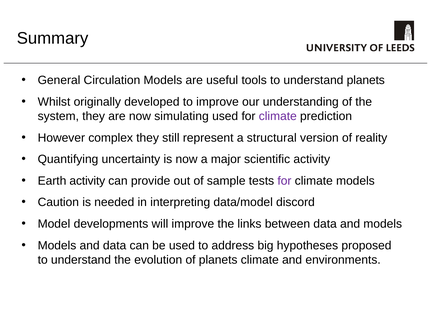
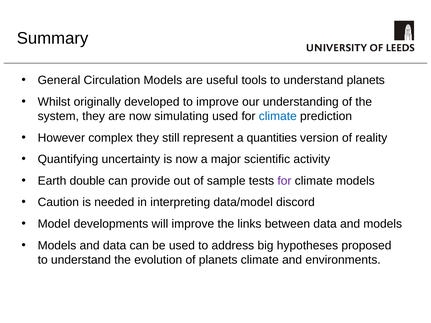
climate at (278, 116) colour: purple -> blue
structural: structural -> quantities
Earth activity: activity -> double
